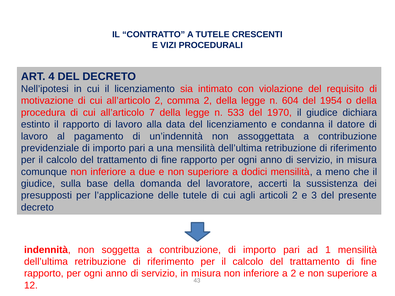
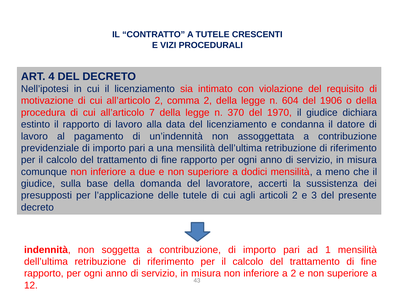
1954: 1954 -> 1906
533: 533 -> 370
